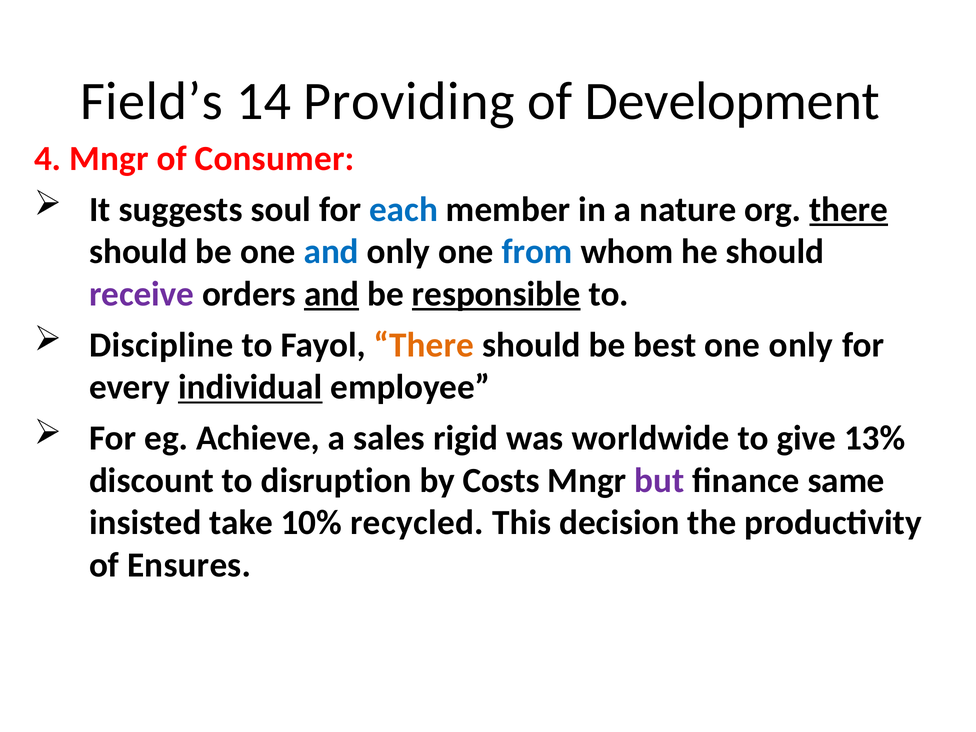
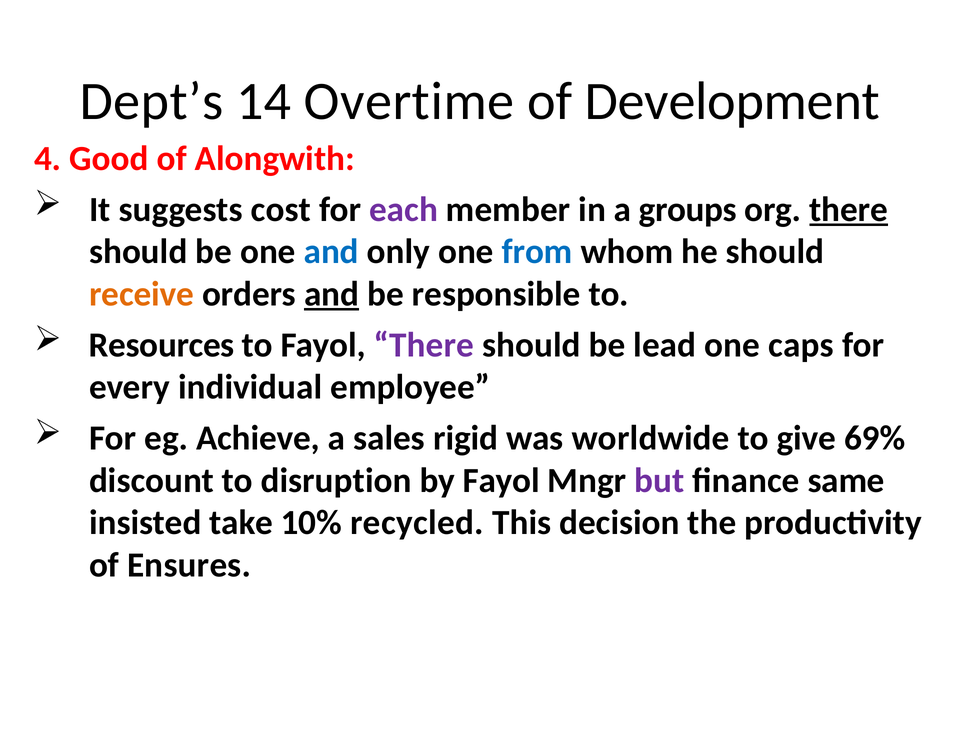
Field’s: Field’s -> Dept’s
Providing: Providing -> Overtime
4 Mngr: Mngr -> Good
Consumer: Consumer -> Alongwith
soul: soul -> cost
each colour: blue -> purple
nature: nature -> groups
receive colour: purple -> orange
responsible underline: present -> none
Discipline: Discipline -> Resources
There at (424, 345) colour: orange -> purple
best: best -> lead
one only: only -> caps
individual underline: present -> none
13%: 13% -> 69%
by Costs: Costs -> Fayol
